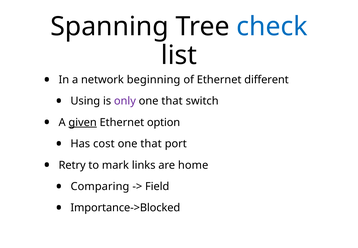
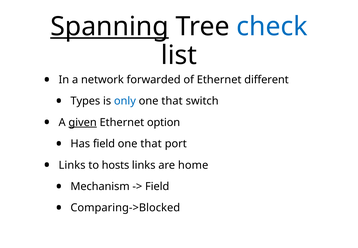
Spanning underline: none -> present
beginning: beginning -> forwarded
Using: Using -> Types
only colour: purple -> blue
Has cost: cost -> field
Retry at (72, 165): Retry -> Links
mark: mark -> hosts
Comparing: Comparing -> Mechanism
Importance->Blocked: Importance->Blocked -> Comparing->Blocked
